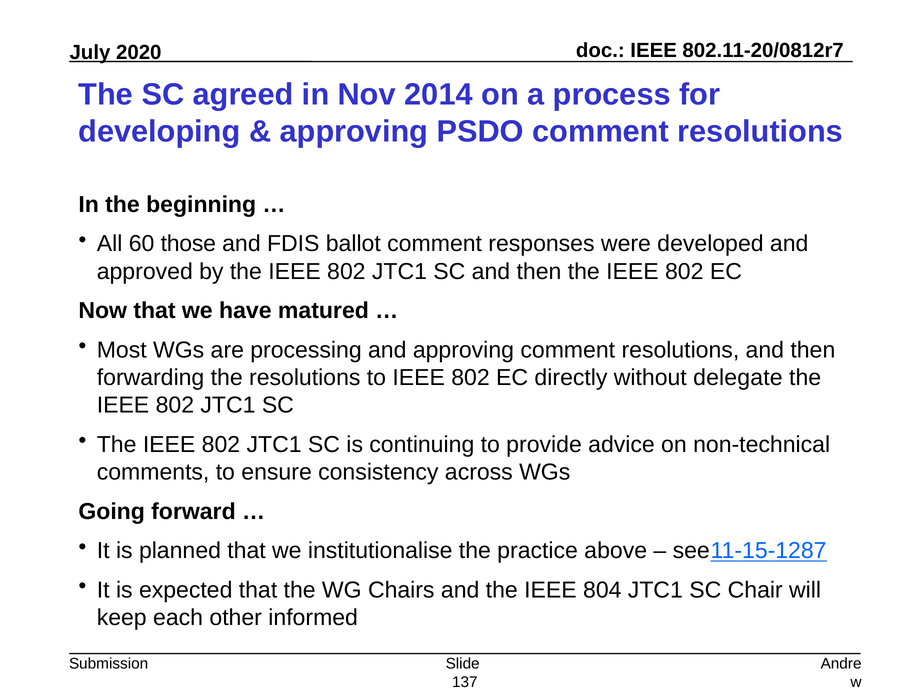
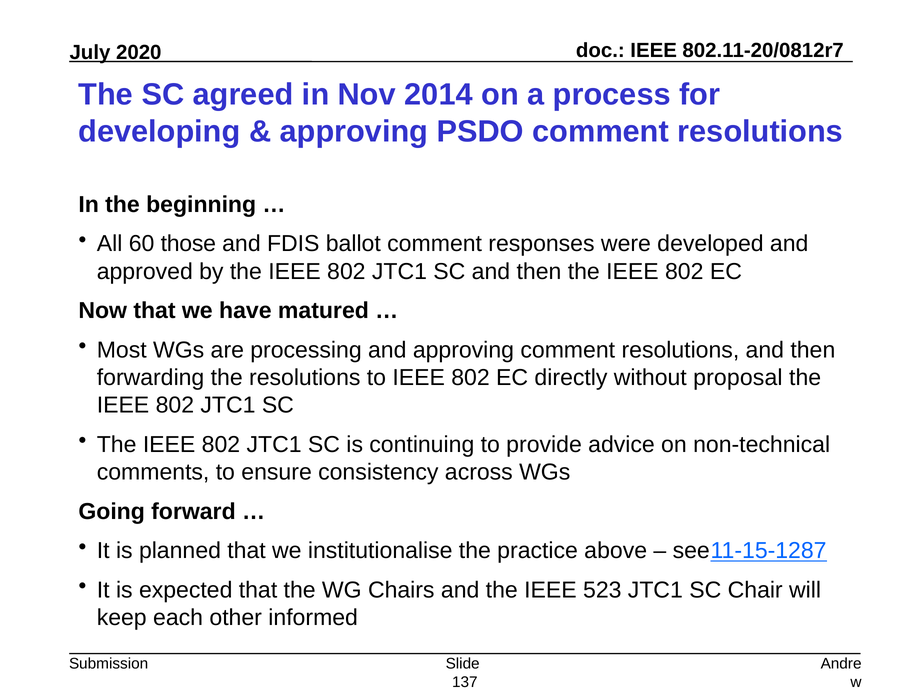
delegate: delegate -> proposal
804: 804 -> 523
